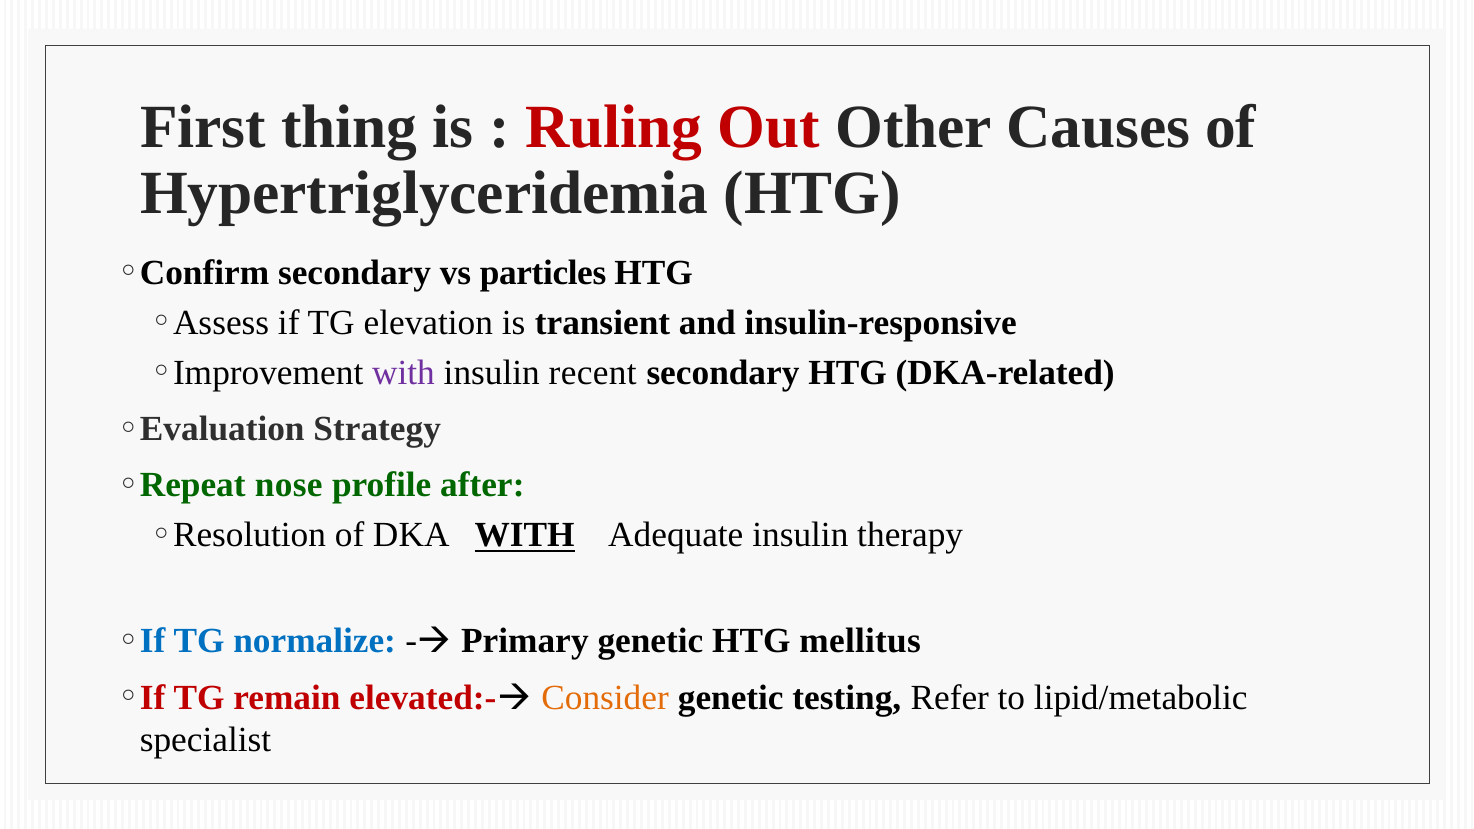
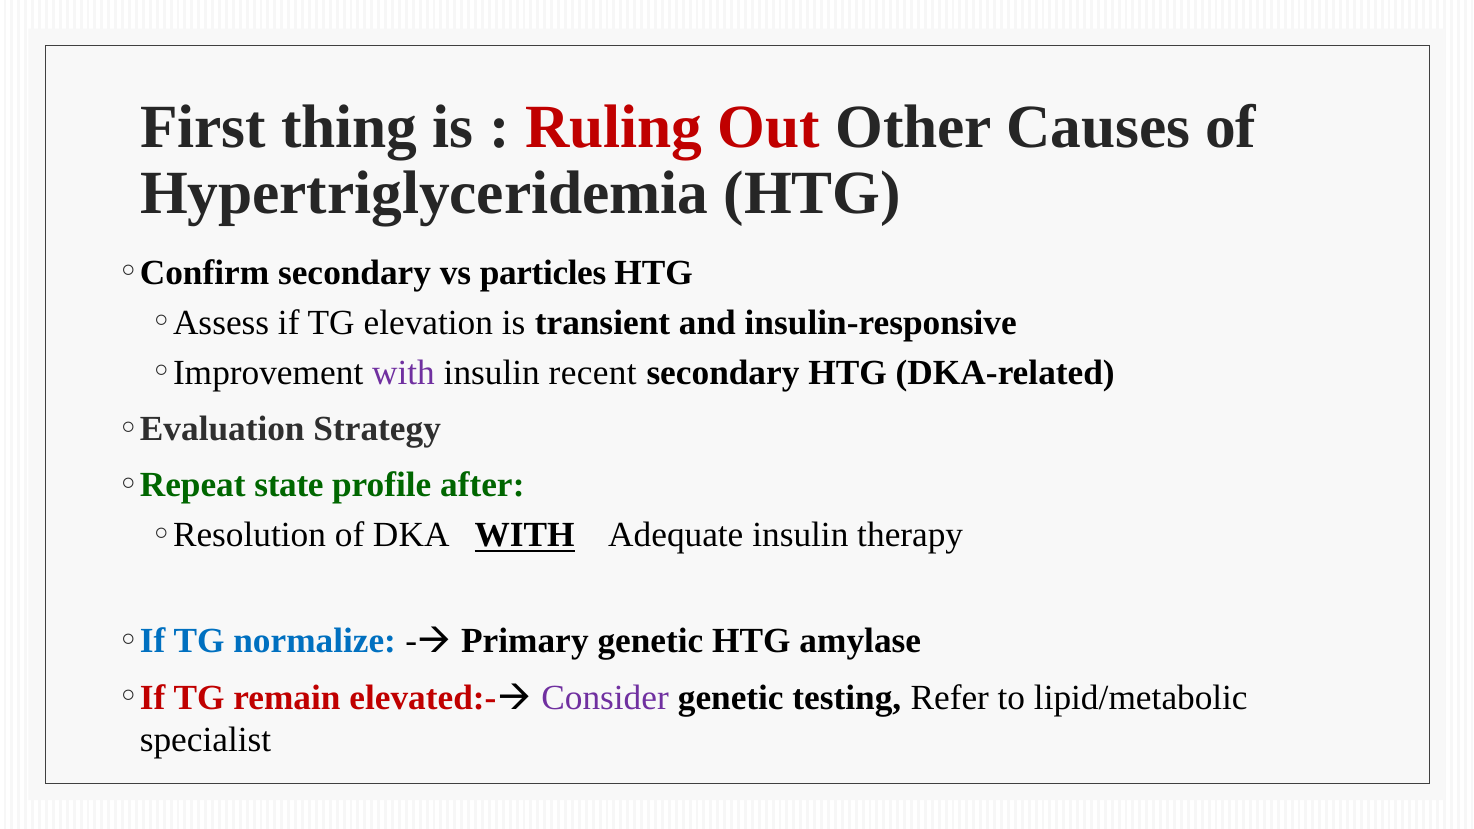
nose: nose -> state
mellitus: mellitus -> amylase
Consider colour: orange -> purple
